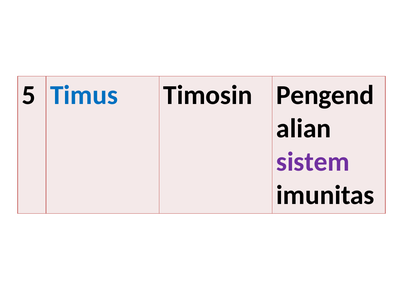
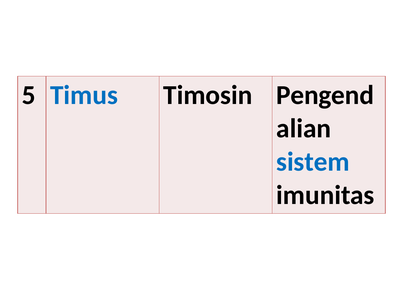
sistem colour: purple -> blue
